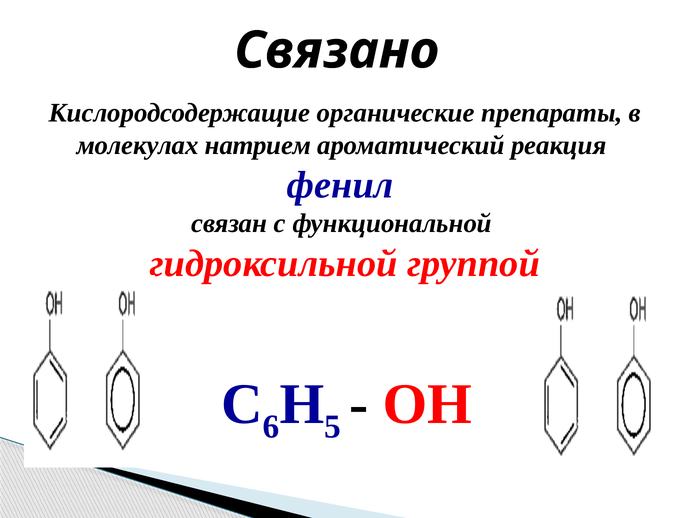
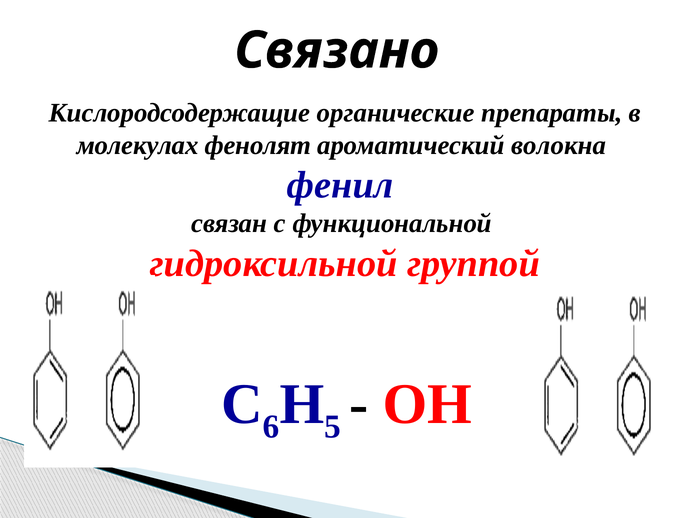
натрием: натрием -> фенолят
реакция: реакция -> волокна
